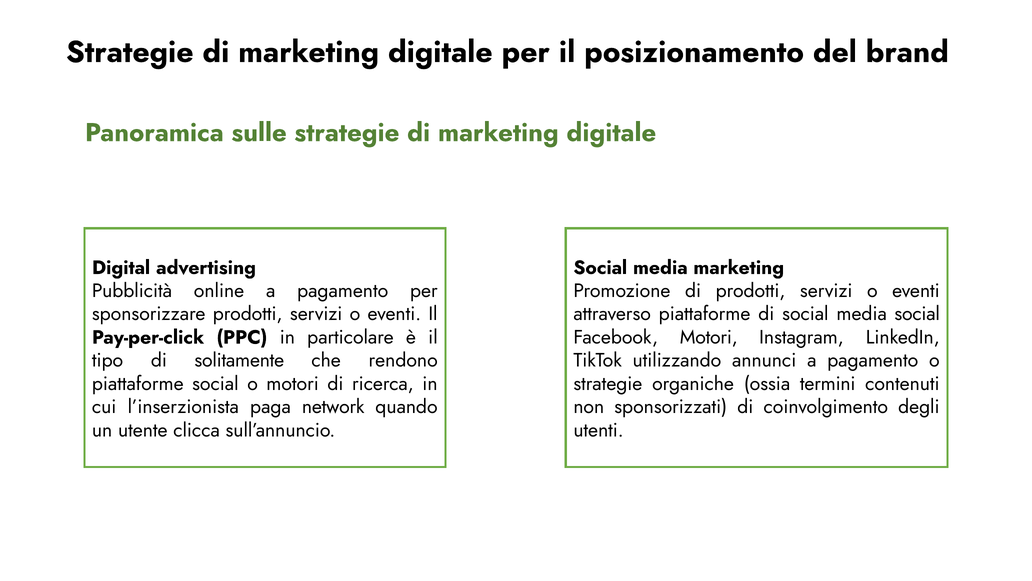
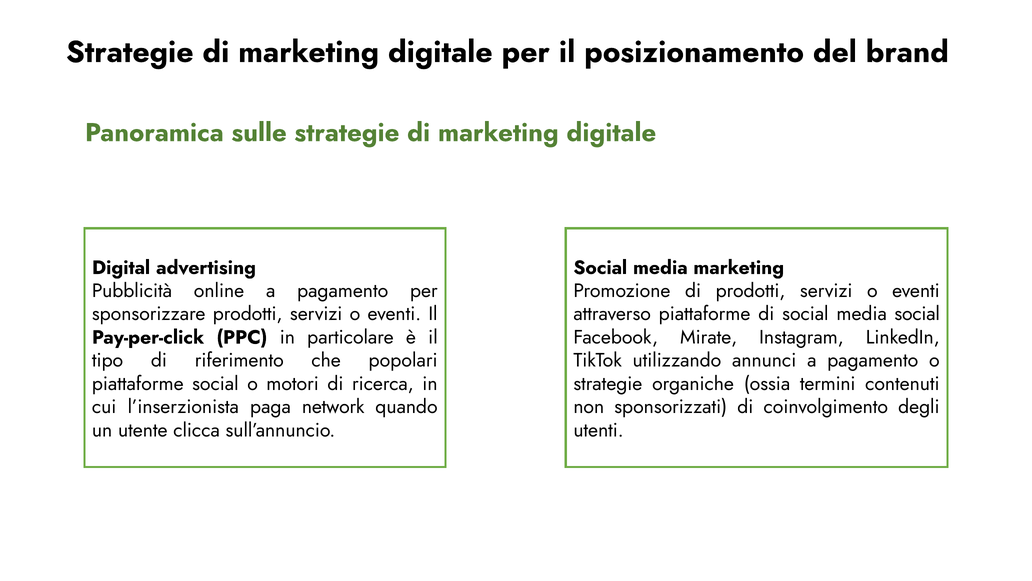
Facebook Motori: Motori -> Mirate
solitamente: solitamente -> riferimento
rendono: rendono -> popolari
